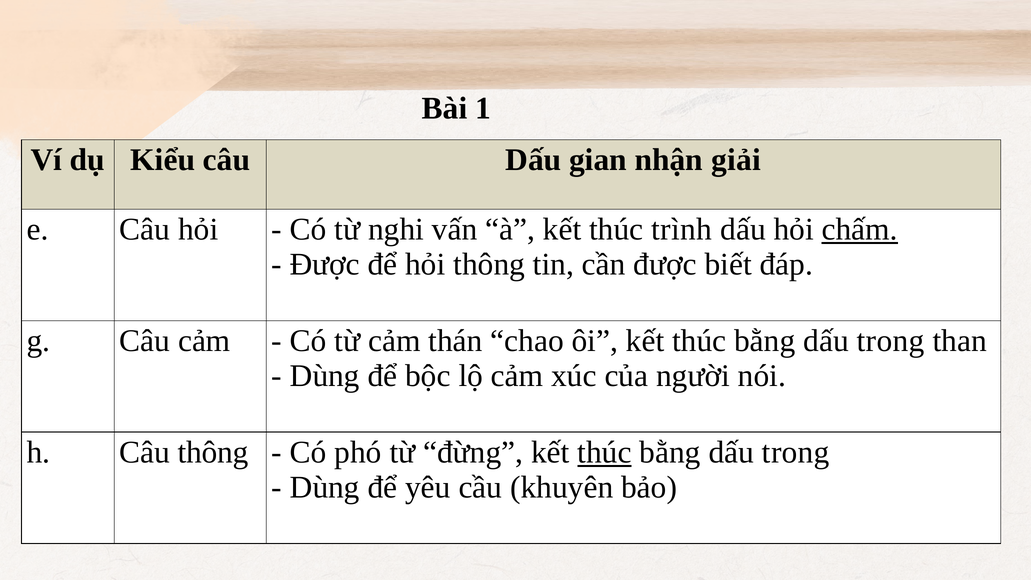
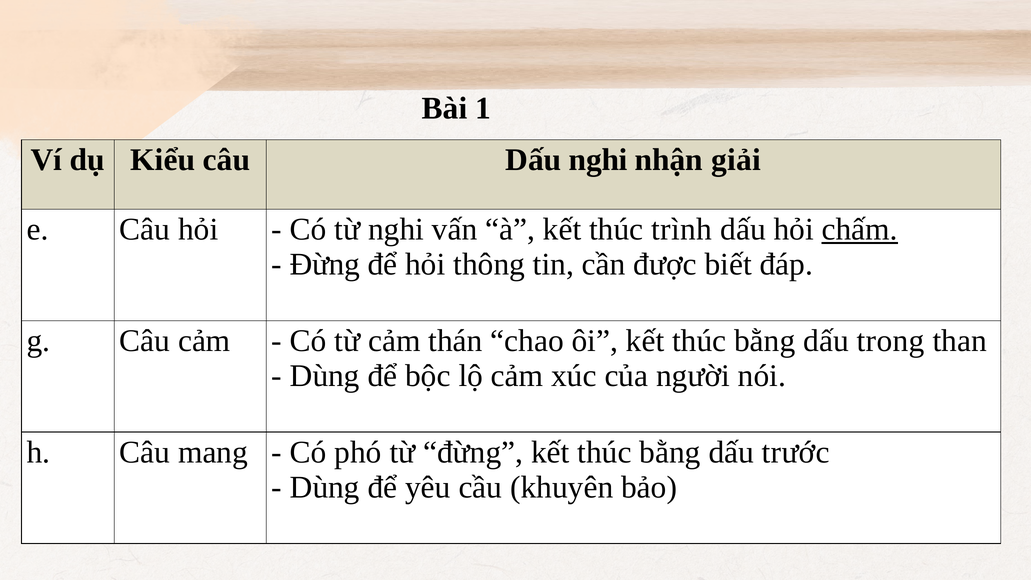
Dấu gian: gian -> nghi
Được at (325, 264): Được -> Đừng
Câu thông: thông -> mang
thúc at (605, 452) underline: present -> none
trong at (796, 452): trong -> trước
